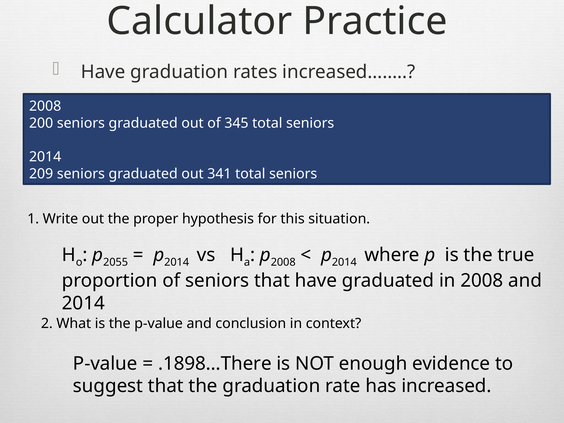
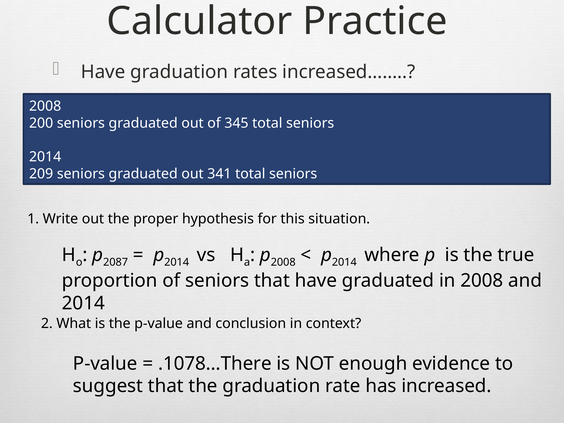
2055: 2055 -> 2087
.1898…There: .1898…There -> .1078…There
